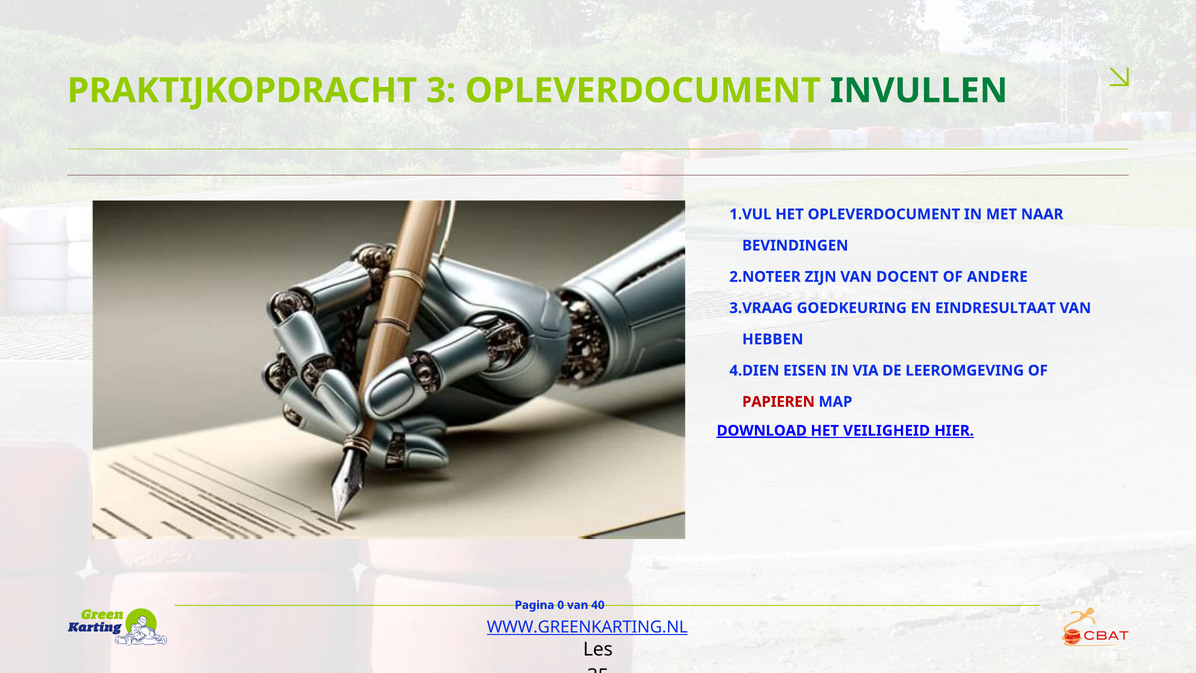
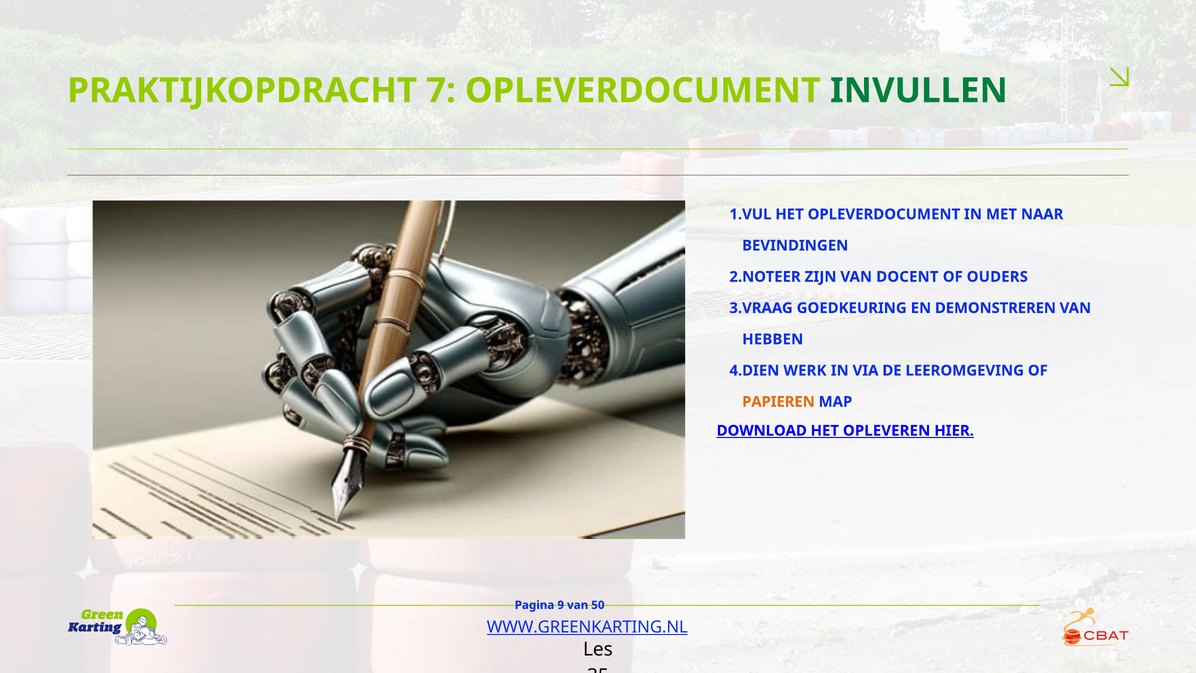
3: 3 -> 7
ANDERE: ANDERE -> OUDERS
EINDRESULTAAT: EINDRESULTAAT -> DEMONSTREREN
EISEN: EISEN -> WERK
PAPIEREN colour: red -> orange
DOWNLOAD underline: present -> none
VEILIGHEID: VEILIGHEID -> OPLEVEREN
0: 0 -> 9
40: 40 -> 50
